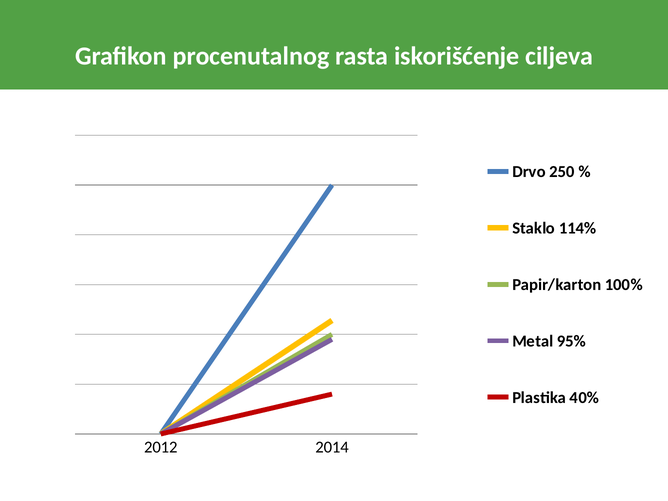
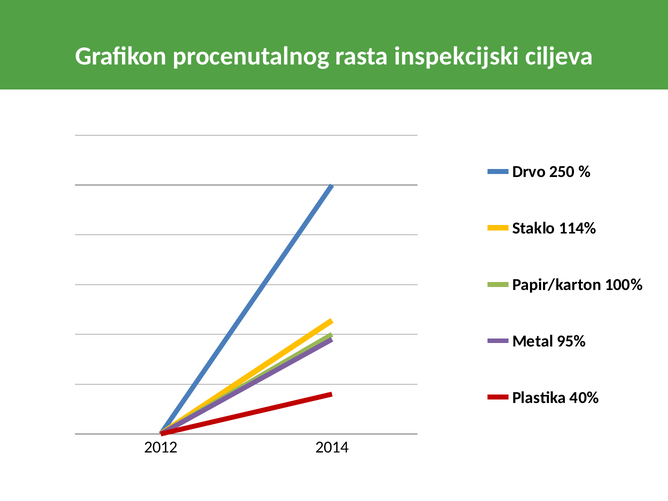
iskorišćenje: iskorišćenje -> inspekcijski
